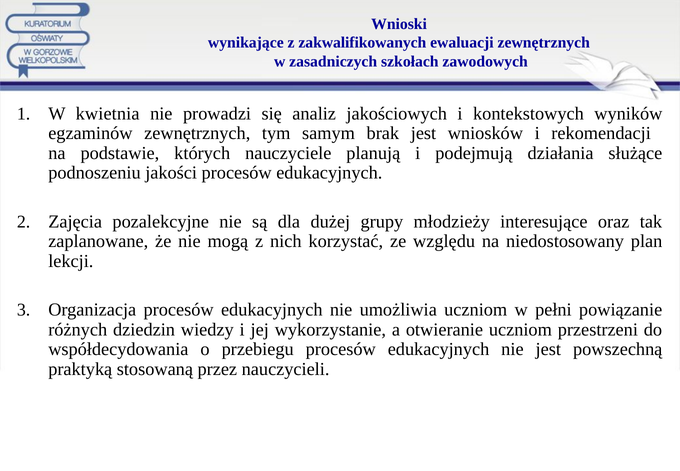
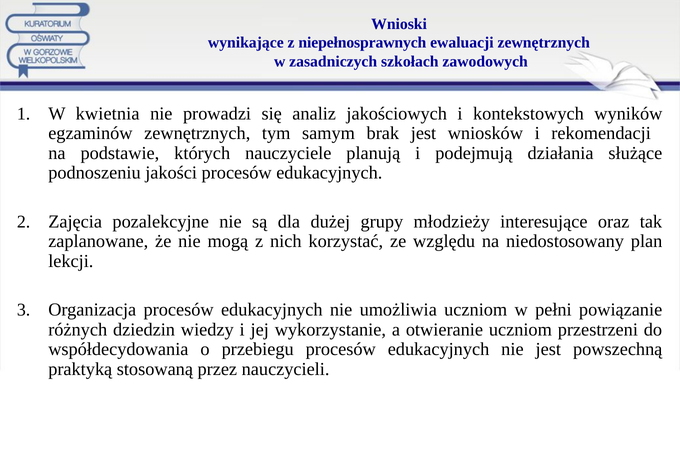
zakwalifikowanych: zakwalifikowanych -> niepełnosprawnych
